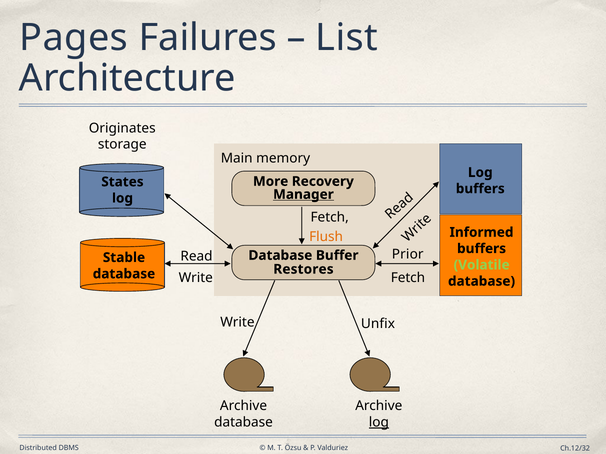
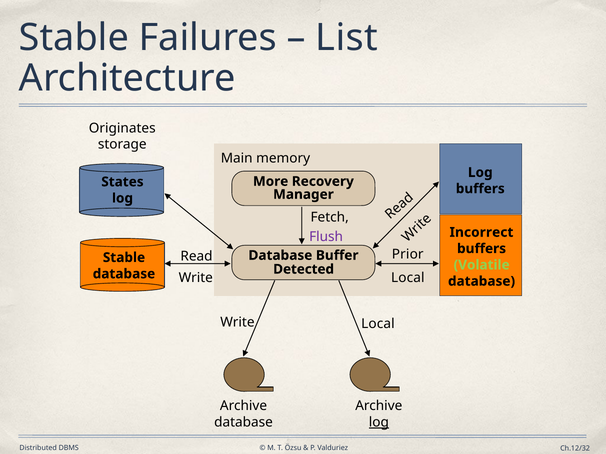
Pages at (74, 38): Pages -> Stable
Manager underline: present -> none
Informed: Informed -> Incorrect
Flush colour: orange -> purple
Restores: Restores -> Detected
Fetch at (408, 278): Fetch -> Local
Write Unfix: Unfix -> Local
